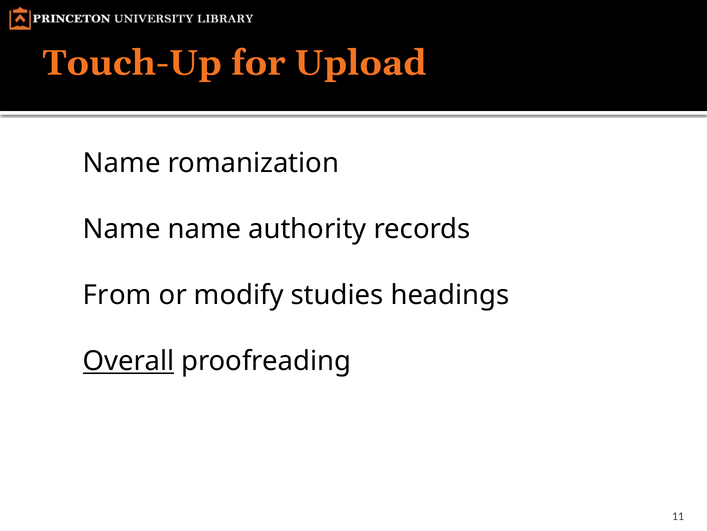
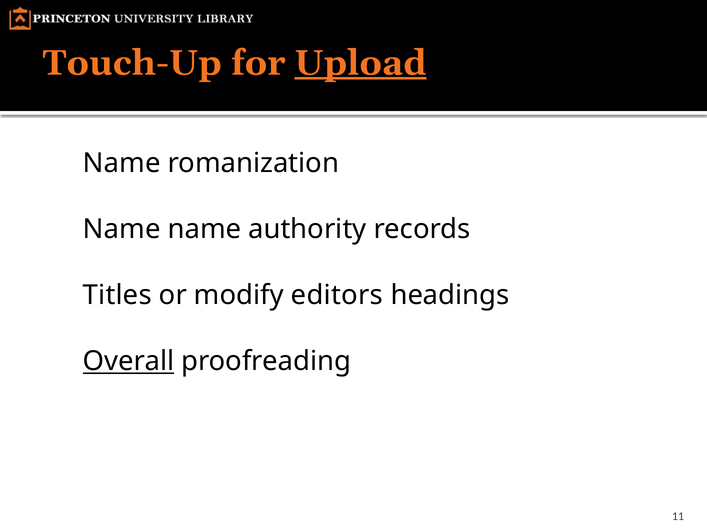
Upload underline: none -> present
From: From -> Titles
studies: studies -> editors
